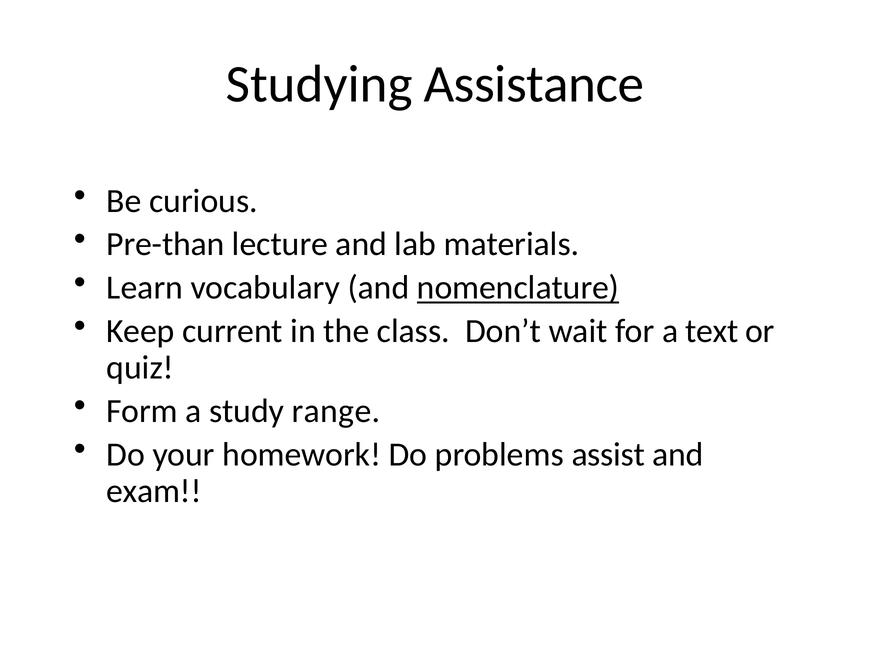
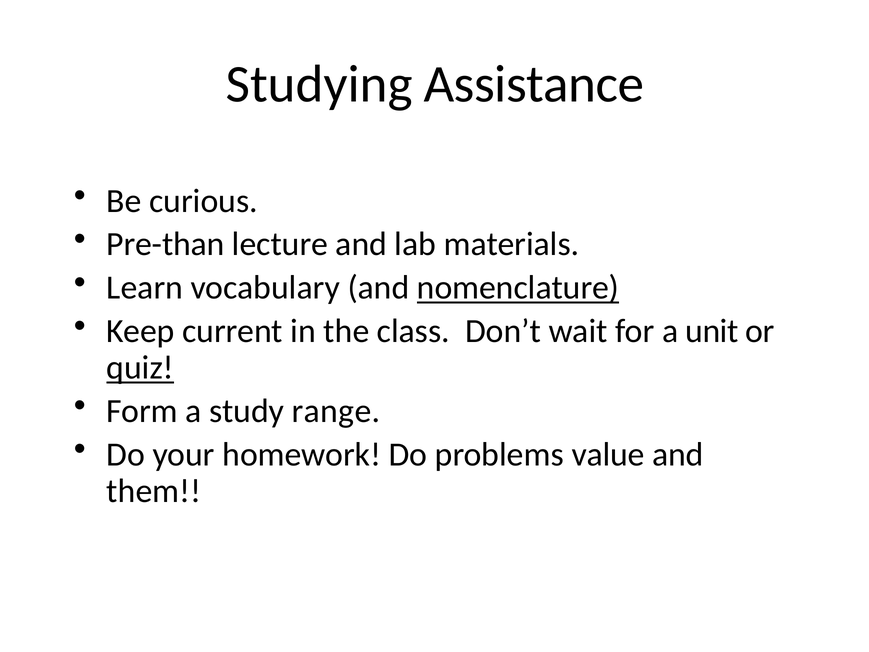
text: text -> unit
quiz underline: none -> present
assist: assist -> value
exam: exam -> them
